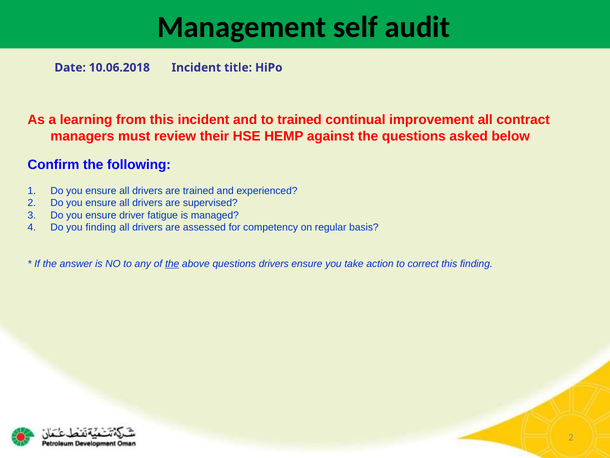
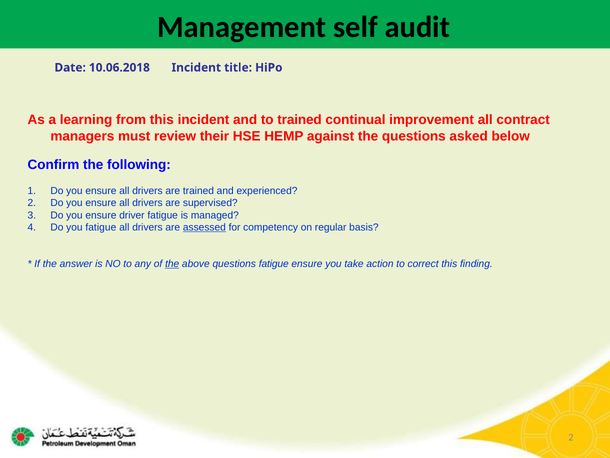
you finding: finding -> fatigue
assessed underline: none -> present
questions drivers: drivers -> fatigue
